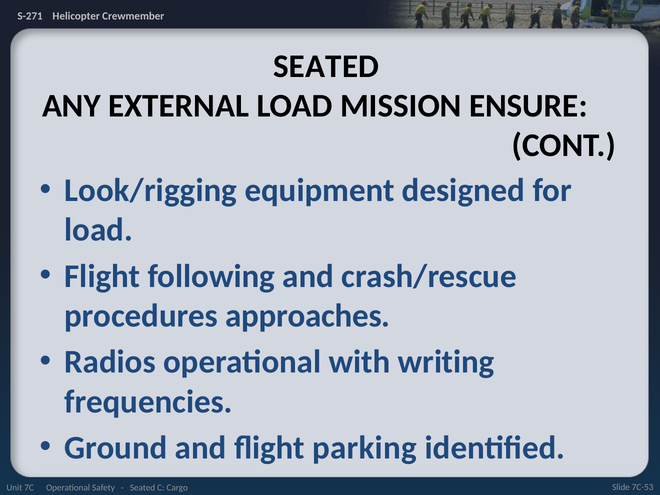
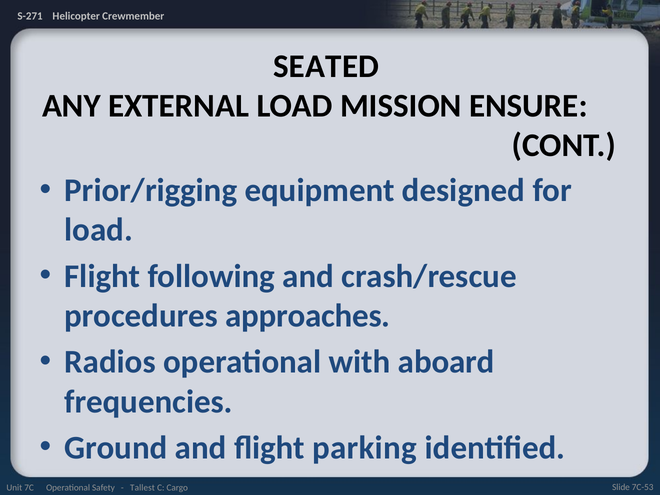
Look/rigging: Look/rigging -> Prior/rigging
writing: writing -> aboard
Seated at (143, 488): Seated -> Tallest
